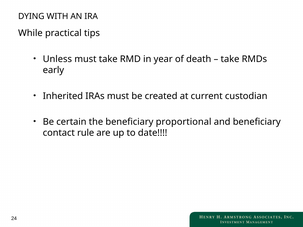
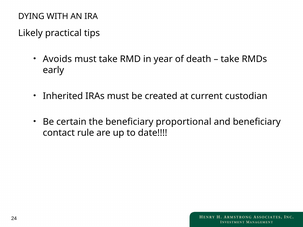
While: While -> Likely
Unless: Unless -> Avoids
